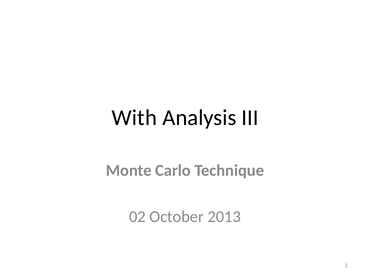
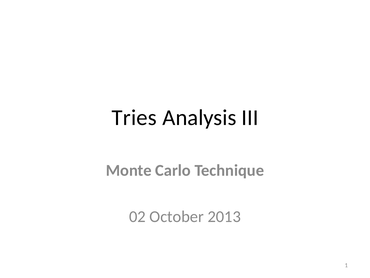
With: With -> Tries
